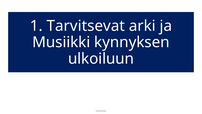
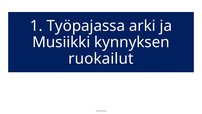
Tarvitsevat: Tarvitsevat -> Työpajassa
ulkoiluun: ulkoiluun -> ruokailut
